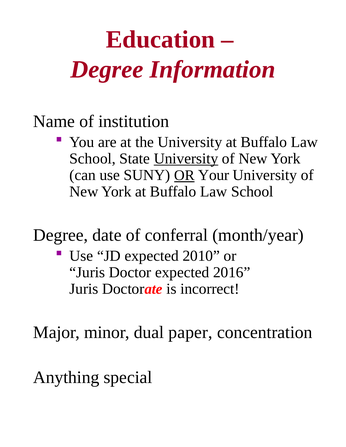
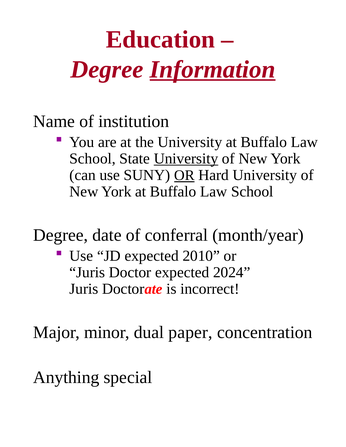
Information underline: none -> present
Your: Your -> Hard
2016: 2016 -> 2024
